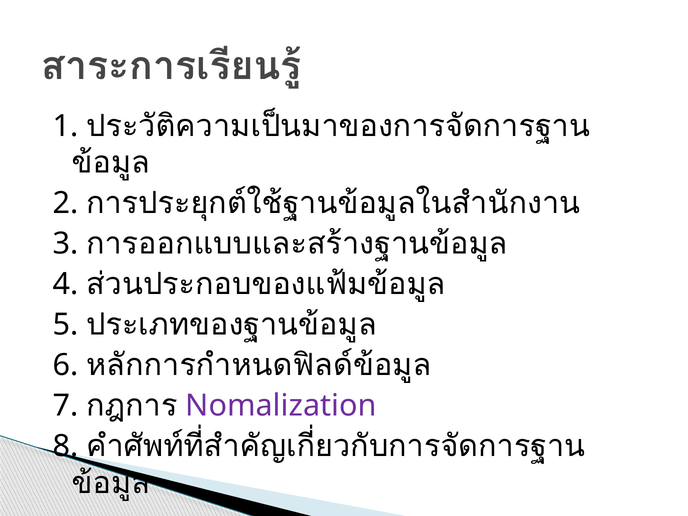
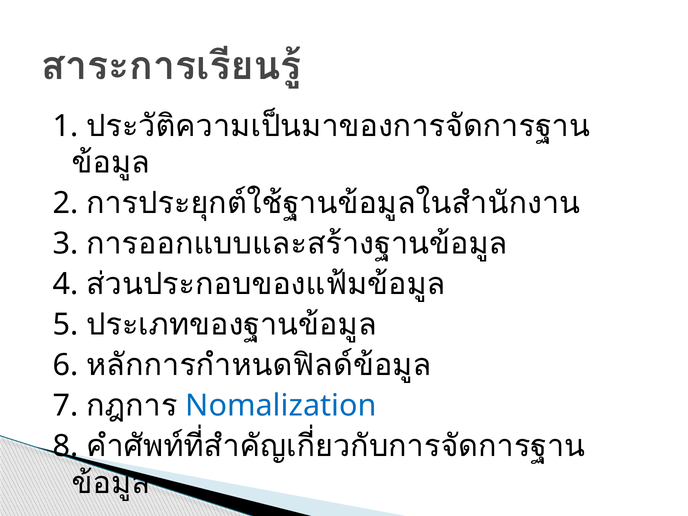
Nomalization colour: purple -> blue
